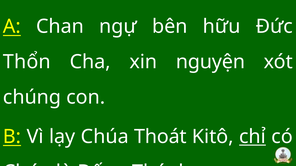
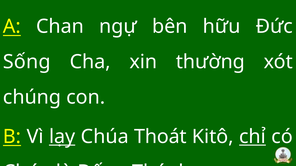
Thổn: Thổn -> Sống
nguyện: nguyện -> thường
lạy underline: none -> present
